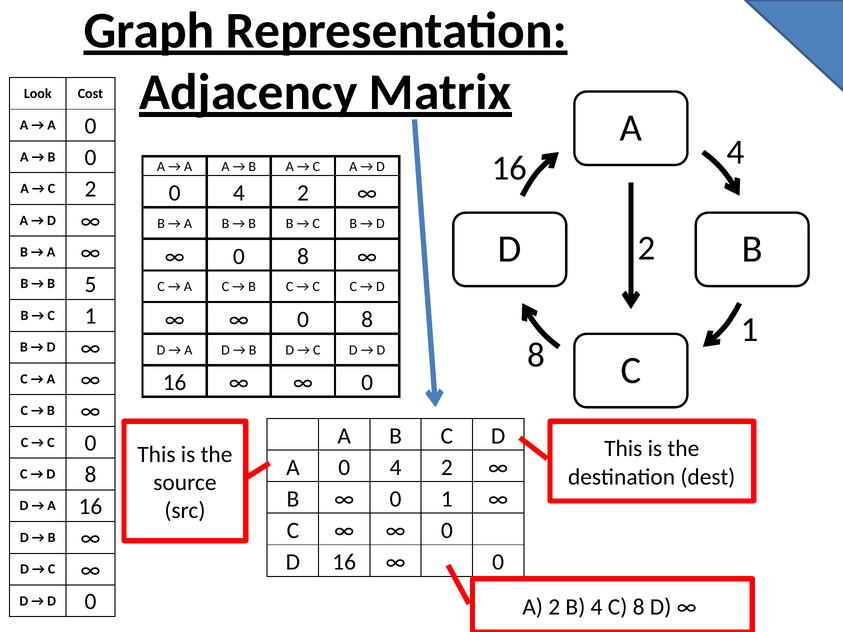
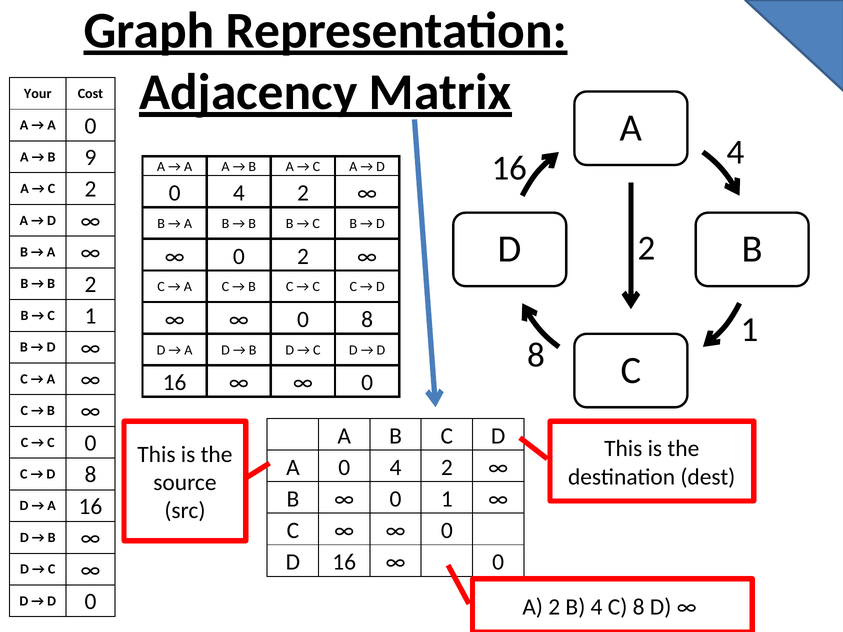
Look: Look -> Your
B 0: 0 -> 9
8 at (303, 256): 8 -> 2
B 5: 5 -> 2
